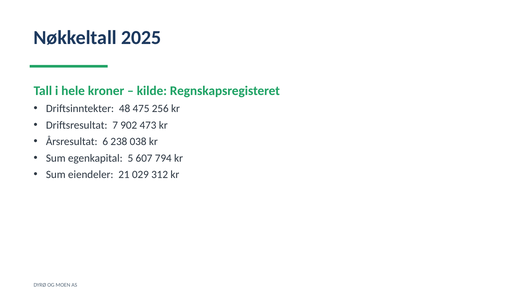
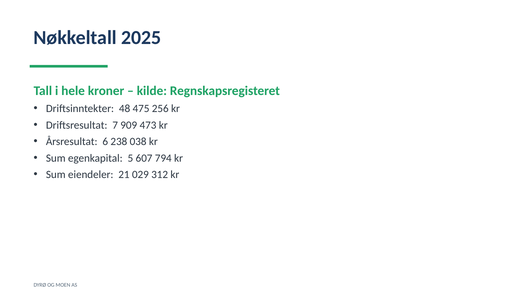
902: 902 -> 909
